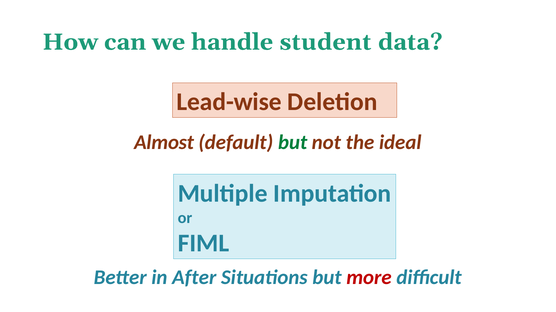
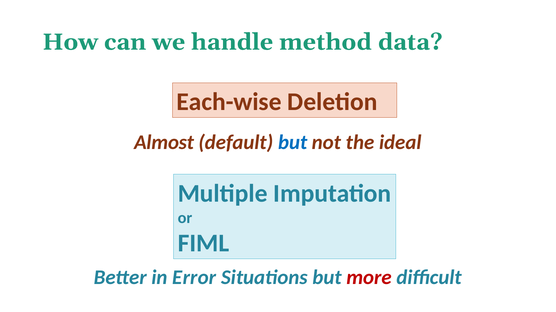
student: student -> method
Lead-wise: Lead-wise -> Each-wise
but at (293, 143) colour: green -> blue
After: After -> Error
